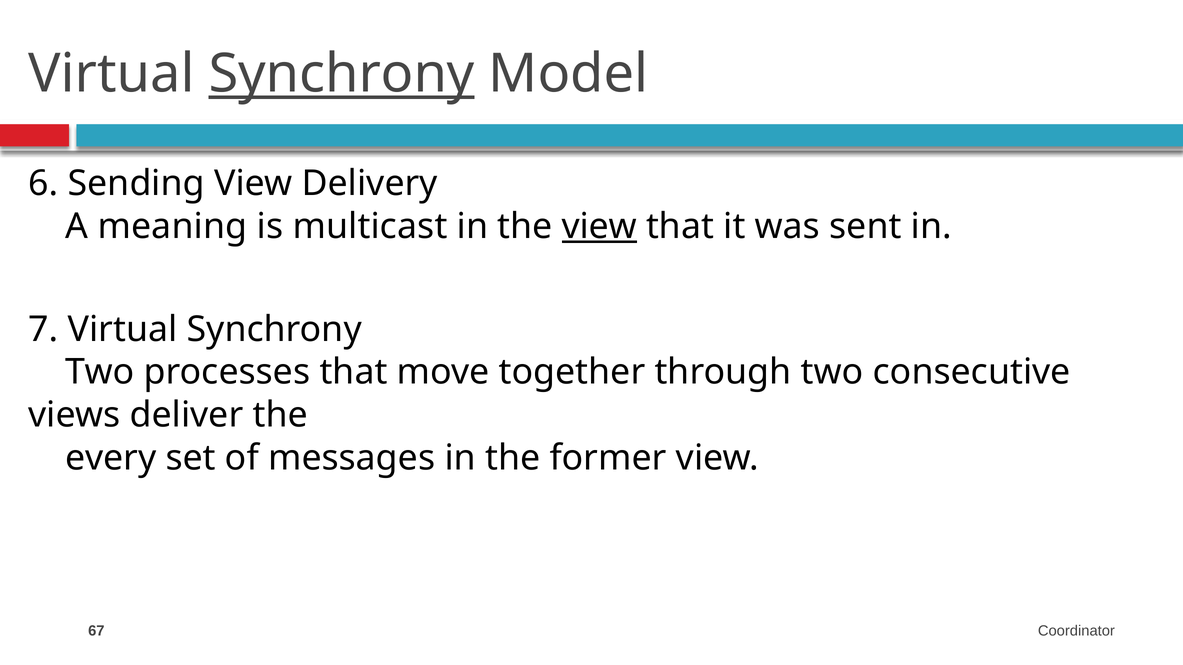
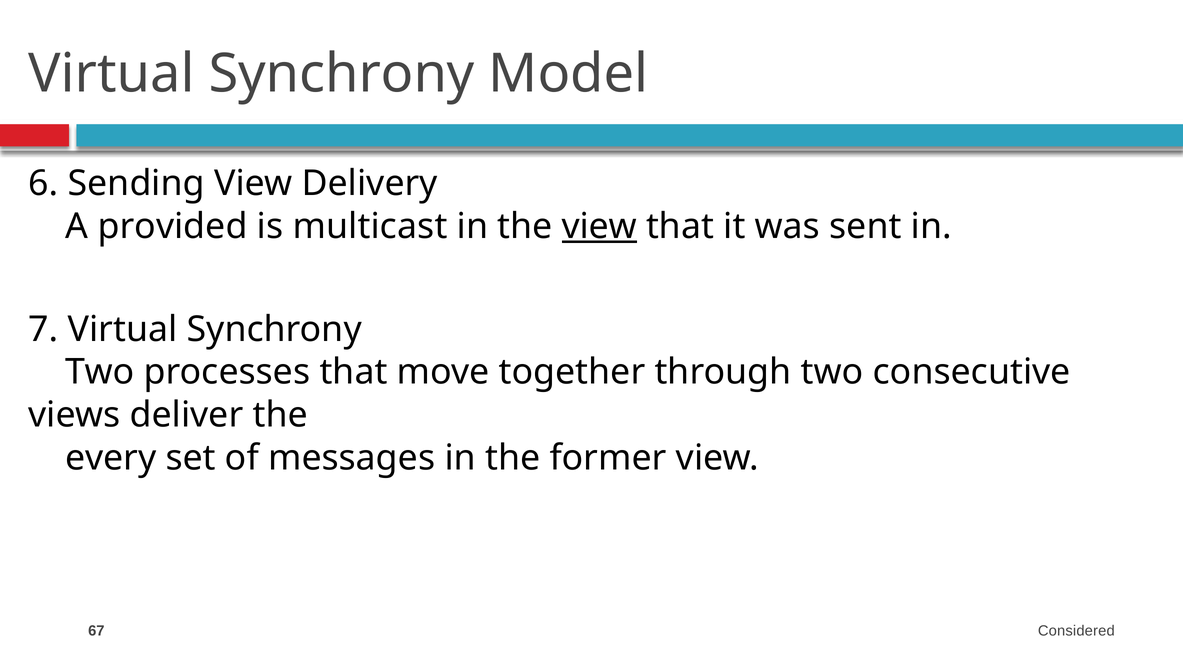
Synchrony at (342, 74) underline: present -> none
meaning: meaning -> provided
Coordinator: Coordinator -> Considered
